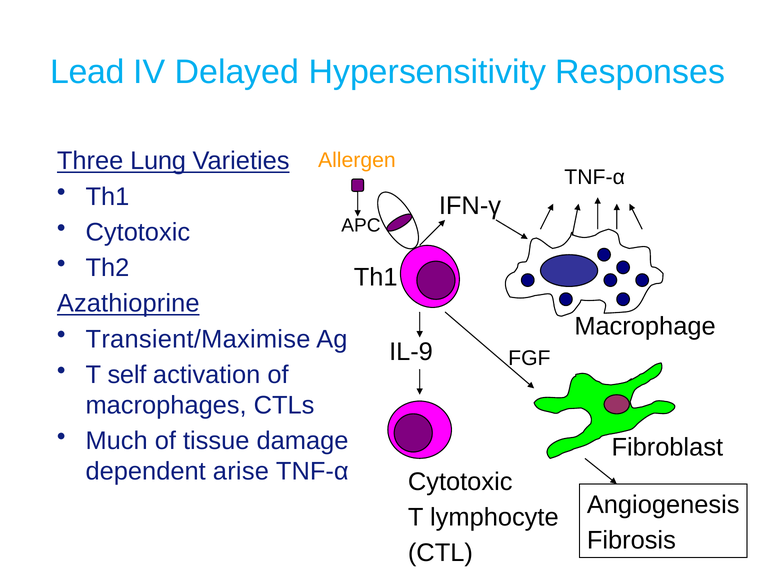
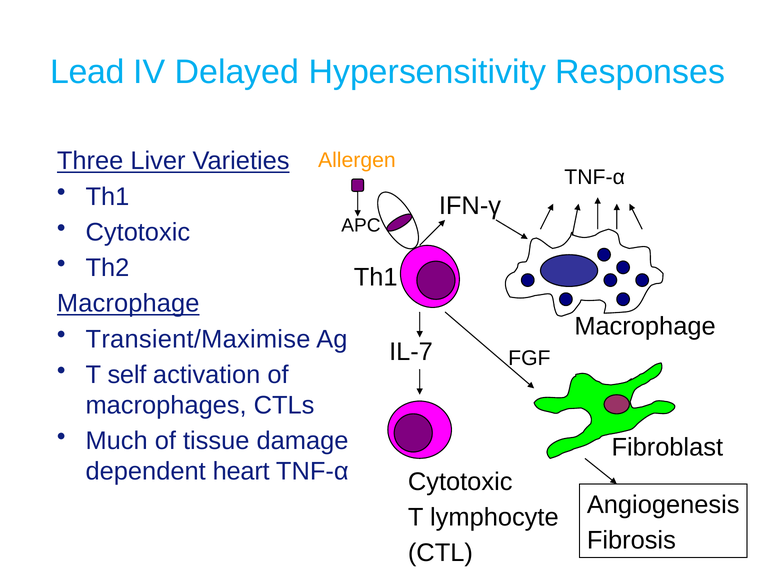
Lung: Lung -> Liver
Azathioprine at (128, 303): Azathioprine -> Macrophage
IL-9: IL-9 -> IL-7
arise: arise -> heart
